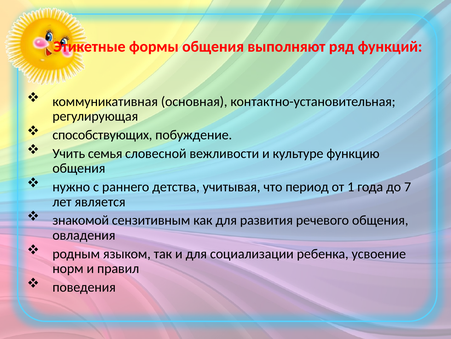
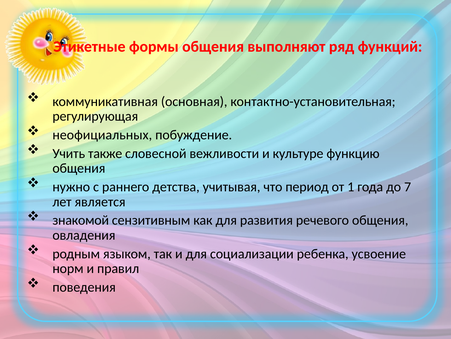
способствующих: способствующих -> неофициальных
семья: семья -> также
